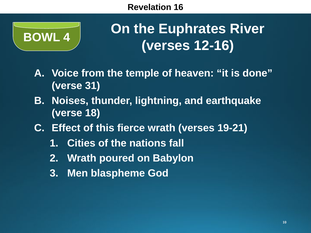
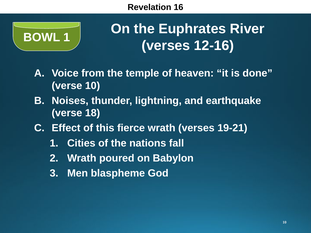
BOWL 4: 4 -> 1
verse 31: 31 -> 10
